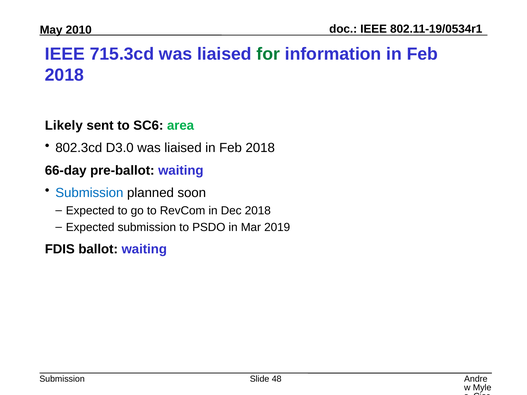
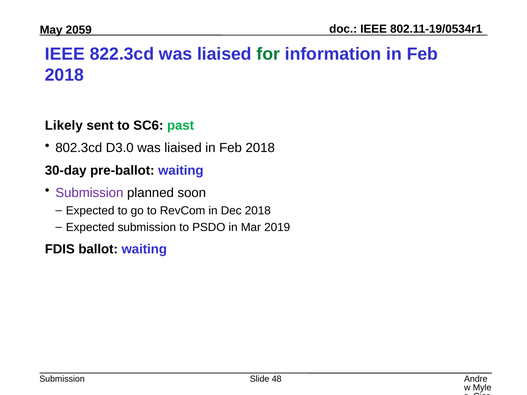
2010: 2010 -> 2059
715.3cd: 715.3cd -> 822.3cd
area: area -> past
66-day: 66-day -> 30-day
Submission at (89, 193) colour: blue -> purple
